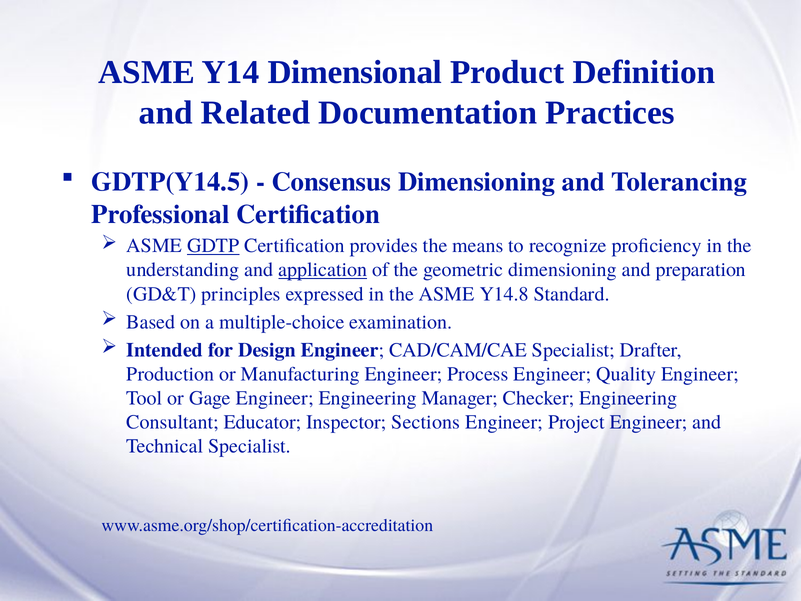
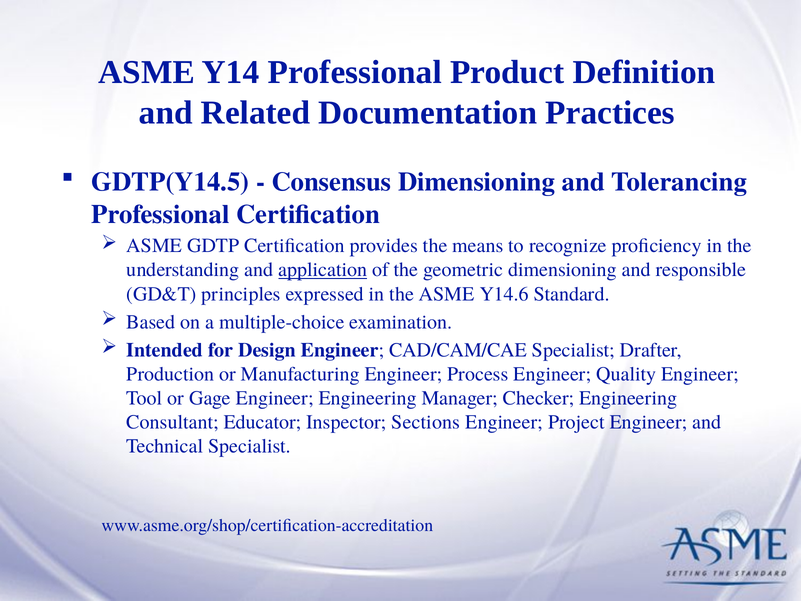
Y14 Dimensional: Dimensional -> Professional
GDTP underline: present -> none
preparation: preparation -> responsible
Y14.8: Y14.8 -> Y14.6
